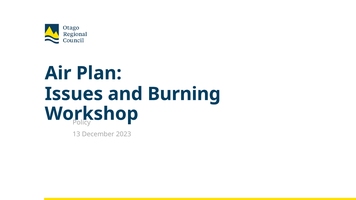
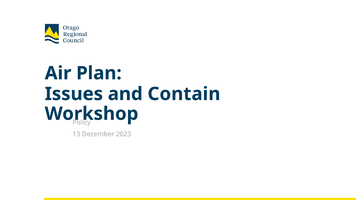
Burning: Burning -> Contain
